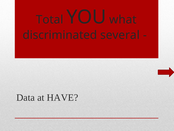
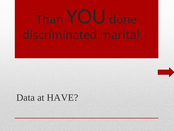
Total: Total -> Than
what: what -> done
several: several -> marital
